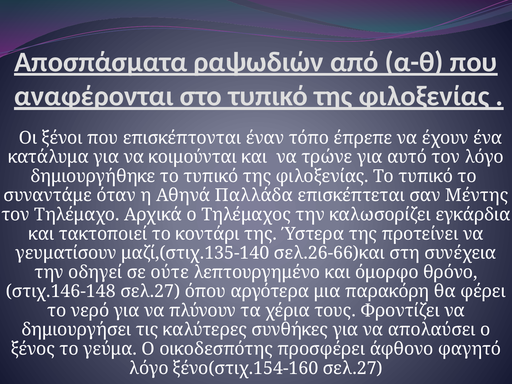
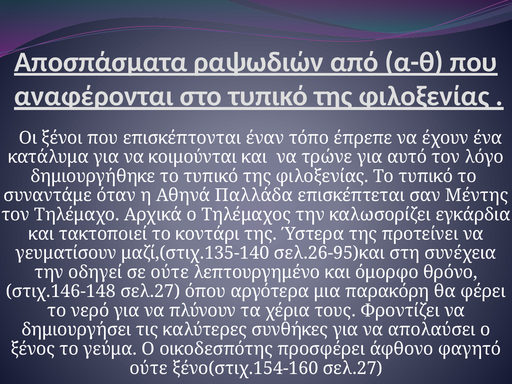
σελ.26-66)και: σελ.26-66)και -> σελ.26-95)και
λόγο at (149, 368): λόγο -> ούτε
